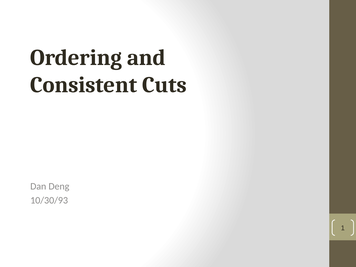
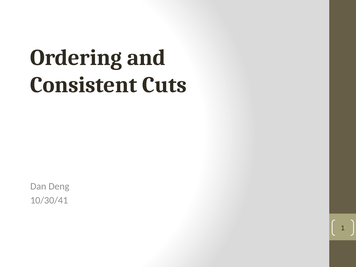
10/30/93: 10/30/93 -> 10/30/41
